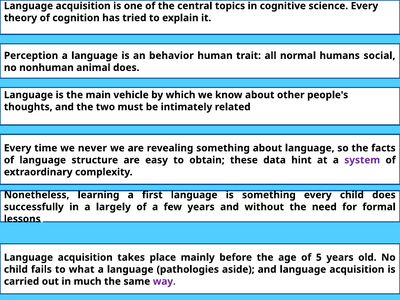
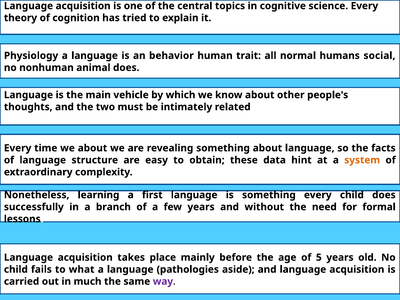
Perception: Perception -> Physiology
we never: never -> about
system colour: purple -> orange
largely: largely -> branch
